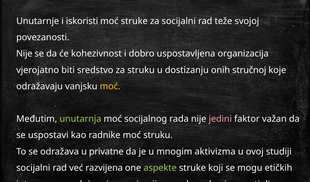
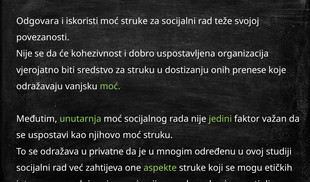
Unutarnje: Unutarnje -> Odgovara
stručnoj: stručnoj -> prenese
moć at (110, 86) colour: yellow -> light green
jedini colour: pink -> light green
radnike: radnike -> njihovo
aktivizma: aktivizma -> određenu
razvijena: razvijena -> zahtijeva
